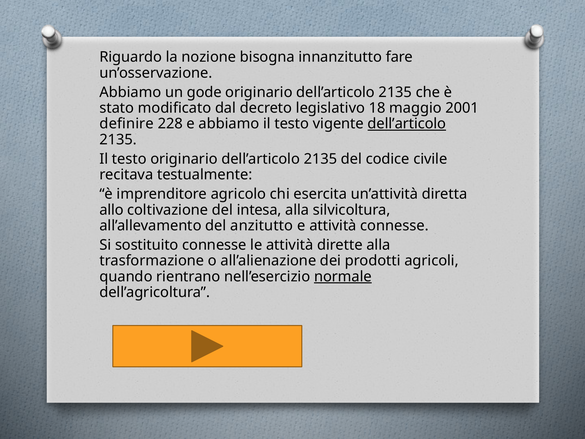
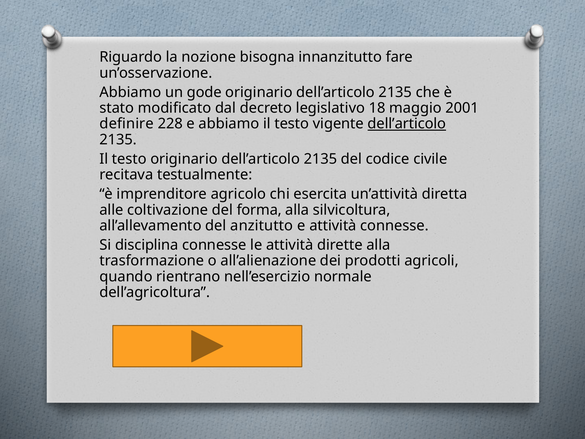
allo: allo -> alle
intesa: intesa -> forma
sostituito: sostituito -> disciplina
normale underline: present -> none
